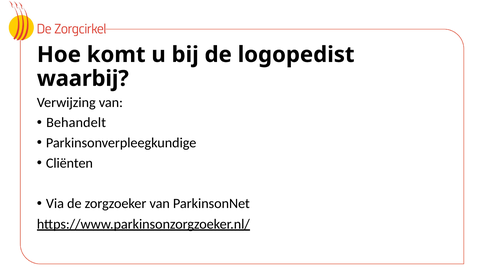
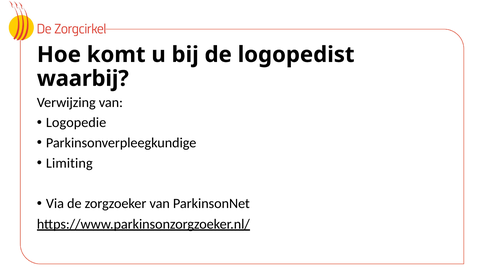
Behandelt: Behandelt -> Logopedie
Cliënten: Cliënten -> Limiting
